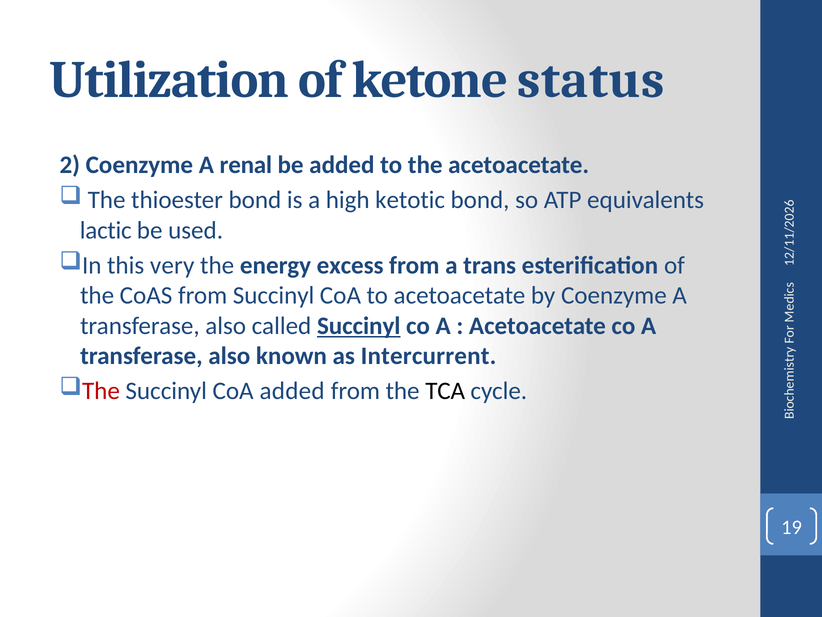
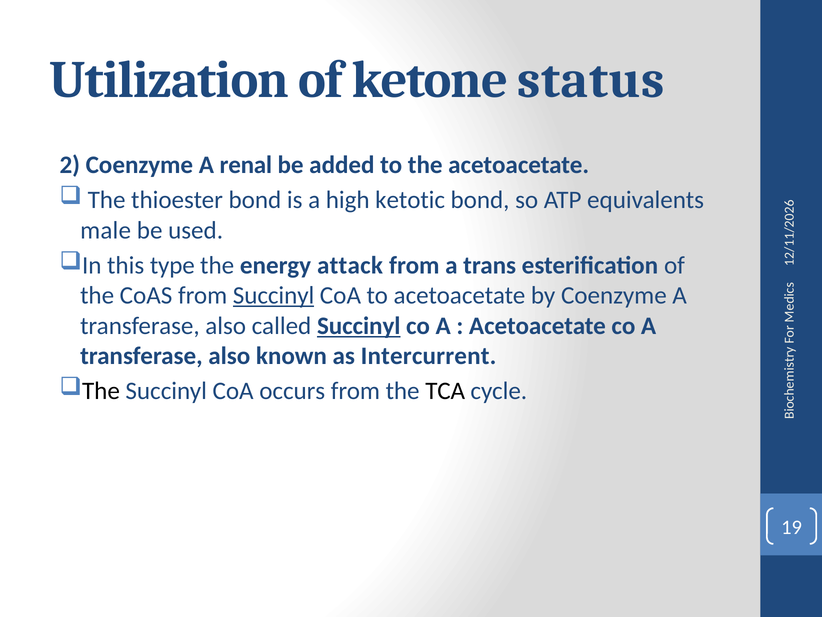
lactic: lactic -> male
very: very -> type
excess: excess -> attack
Succinyl at (274, 295) underline: none -> present
The at (101, 391) colour: red -> black
CoA added: added -> occurs
